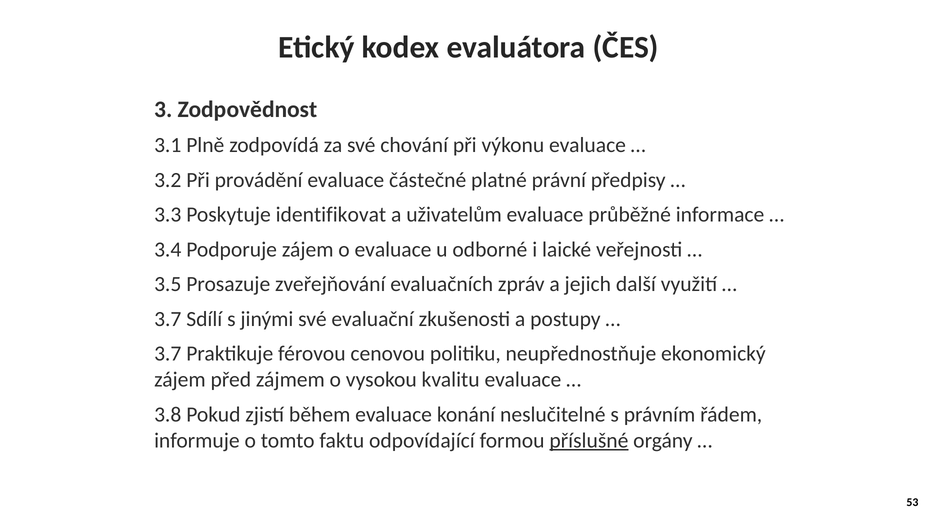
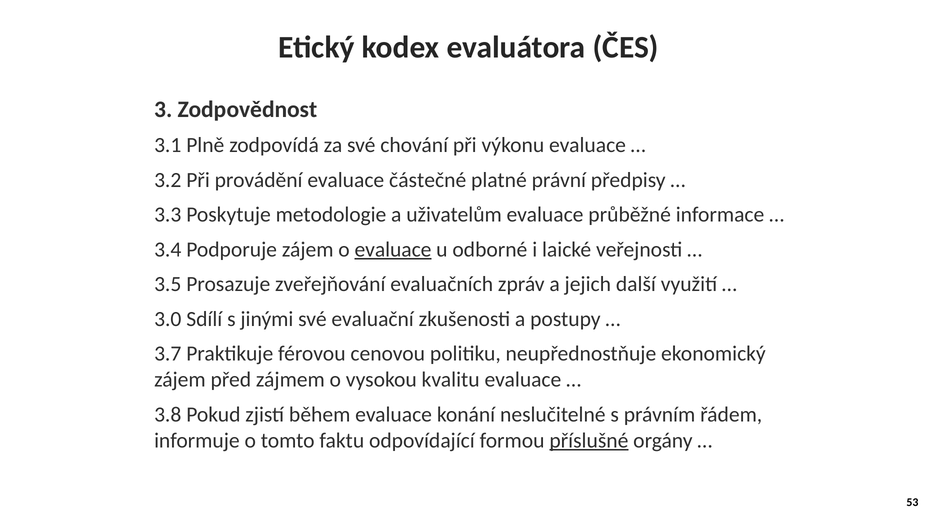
identifikovat: identifikovat -> metodologie
evaluace at (393, 250) underline: none -> present
3.7 at (168, 319): 3.7 -> 3.0
